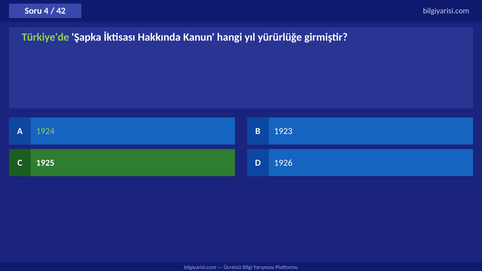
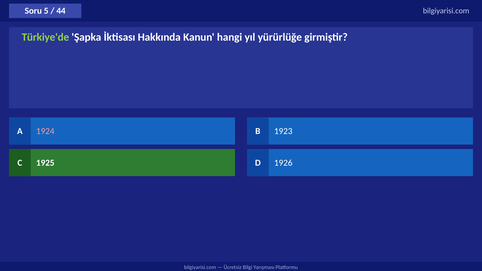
4: 4 -> 5
42: 42 -> 44
1924 colour: light green -> pink
